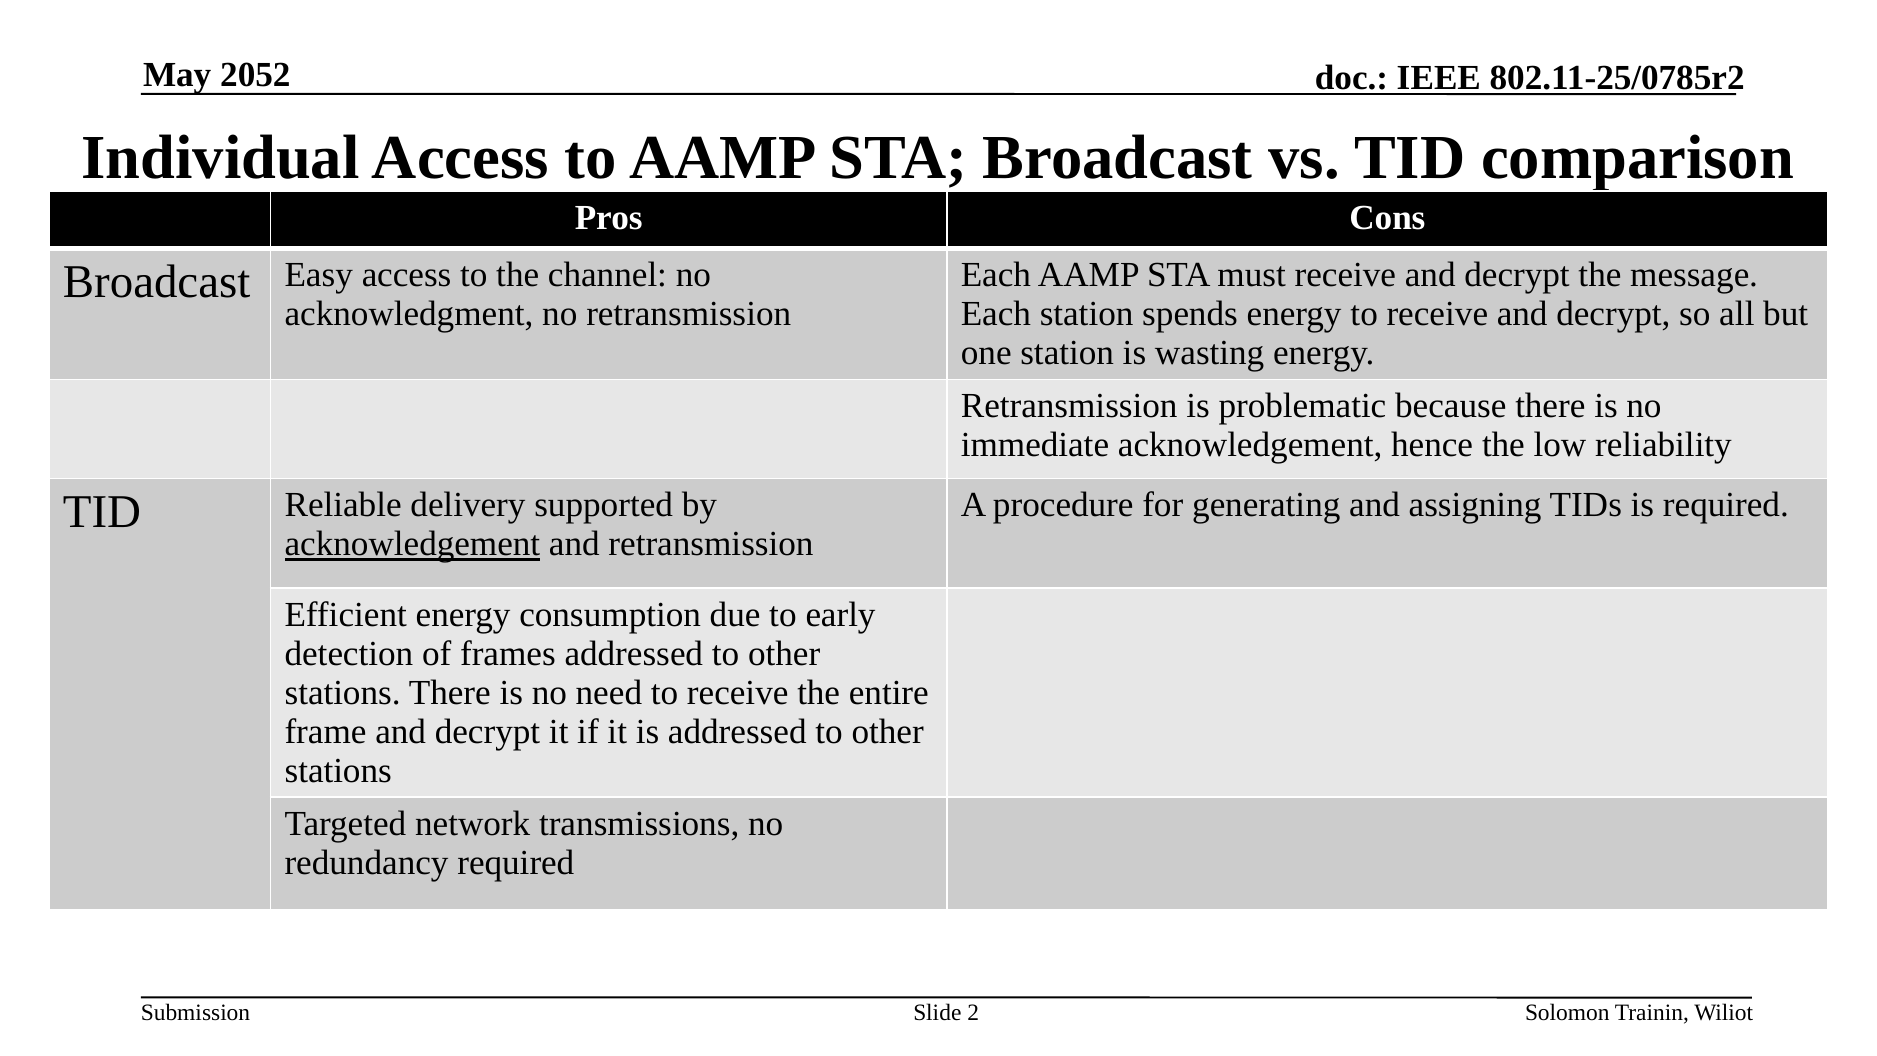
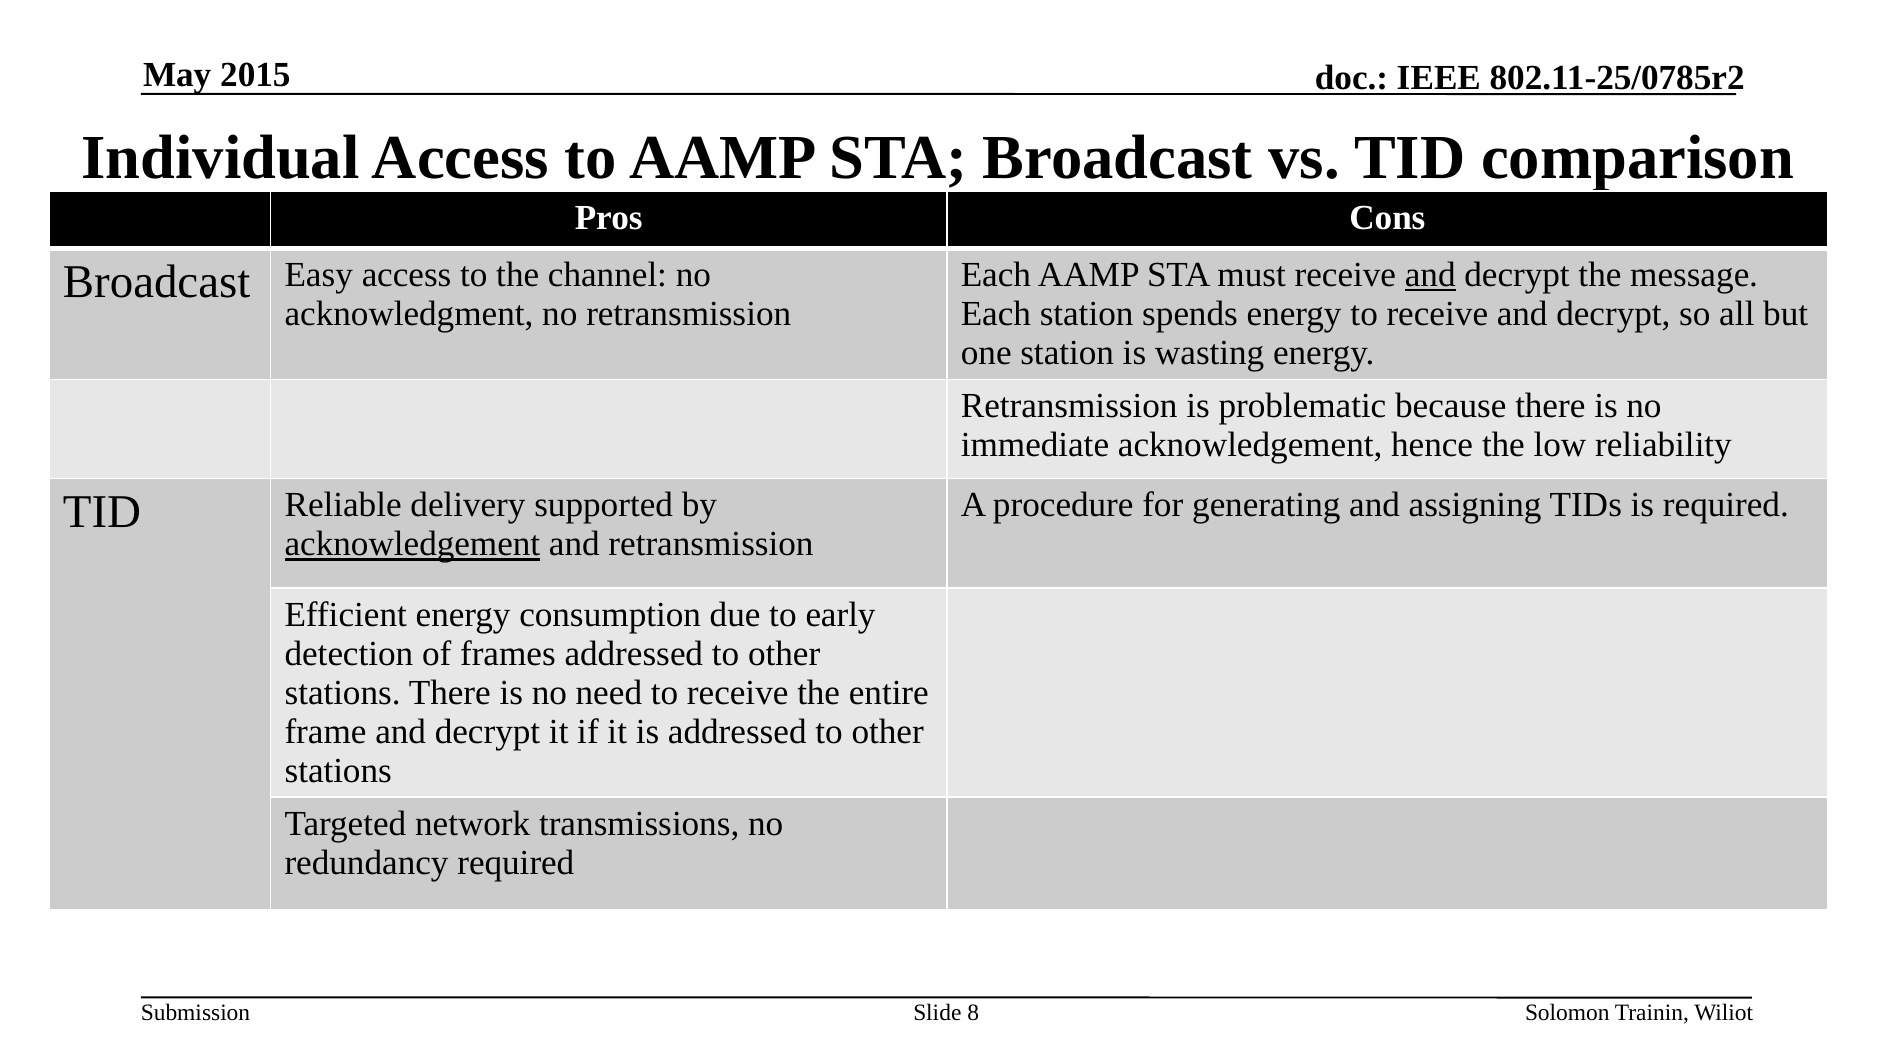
2052: 2052 -> 2015
and at (1430, 275) underline: none -> present
2: 2 -> 8
